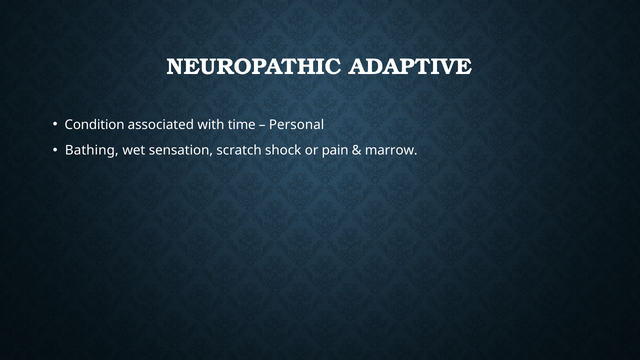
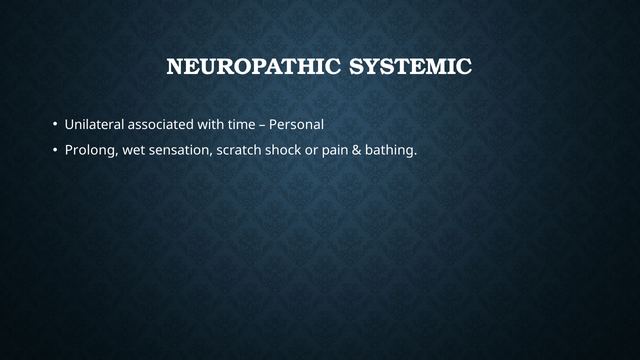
ADAPTIVE: ADAPTIVE -> SYSTEMIC
Condition: Condition -> Unilateral
Bathing: Bathing -> Prolong
marrow: marrow -> bathing
